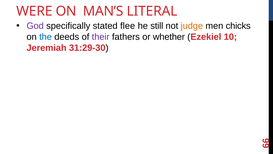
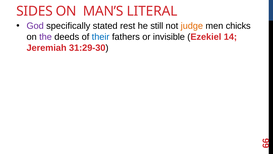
WERE: WERE -> SIDES
flee: flee -> rest
the colour: blue -> purple
their colour: purple -> blue
whether: whether -> invisible
10: 10 -> 14
